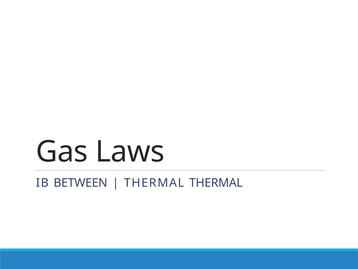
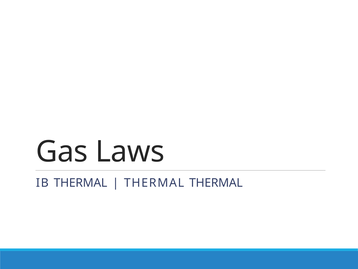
IB BETWEEN: BETWEEN -> THERMAL
